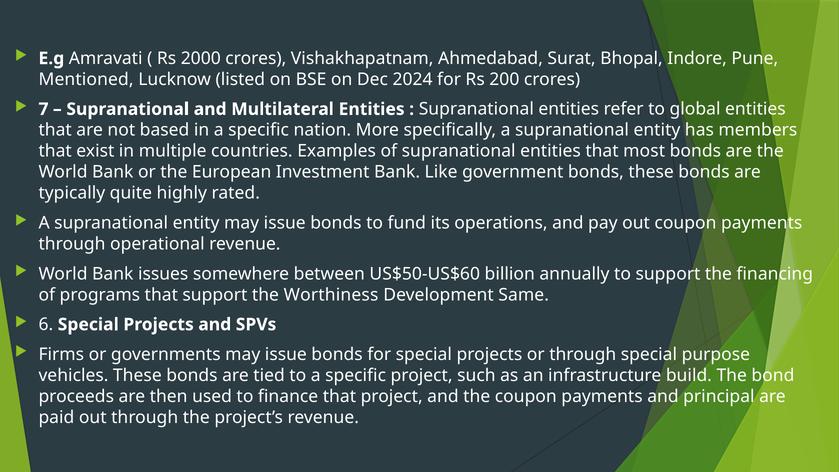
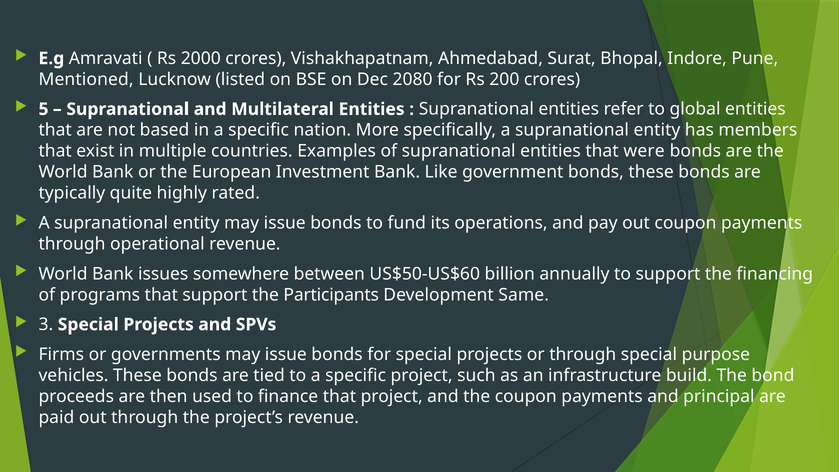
2024: 2024 -> 2080
7: 7 -> 5
most: most -> were
Worthiness: Worthiness -> Participants
6: 6 -> 3
